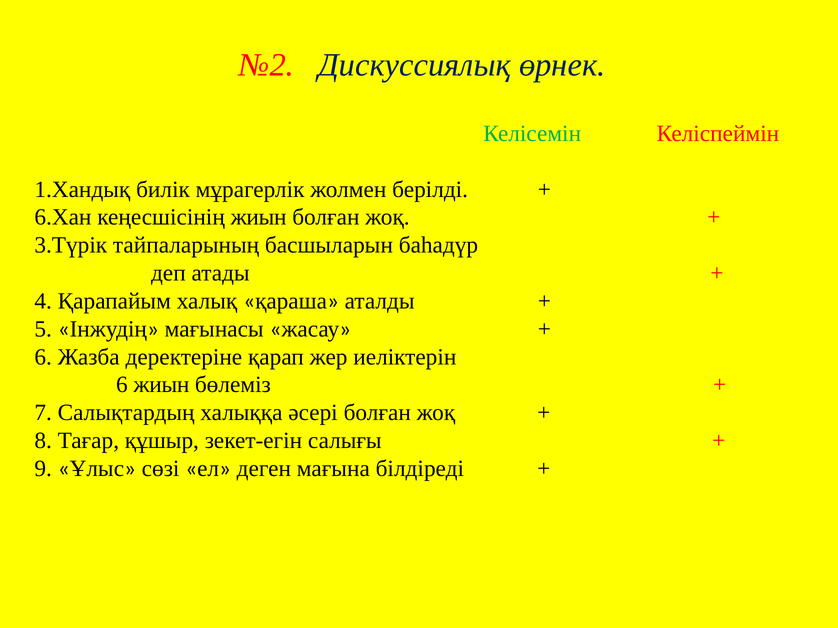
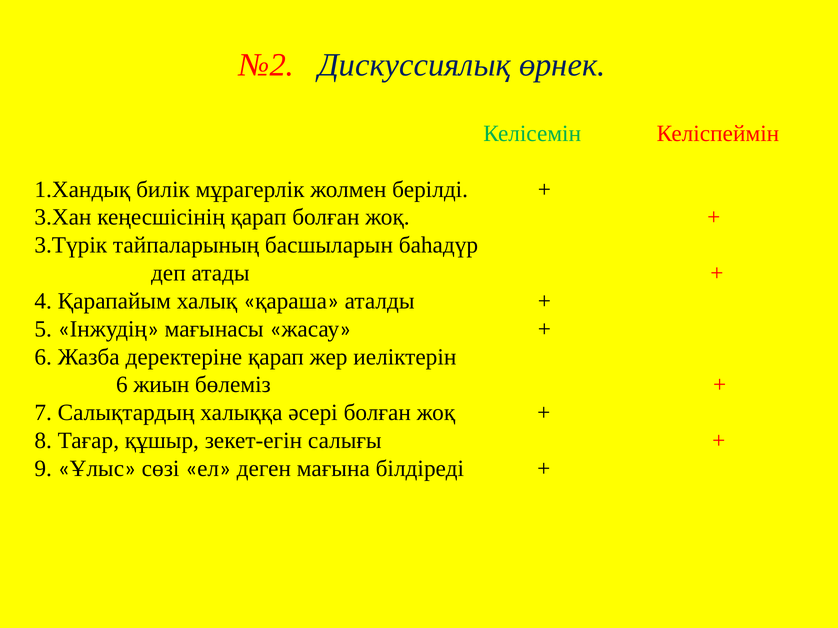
6.Хан: 6.Хан -> 3.Хан
кеңесшісінің жиын: жиын -> қарап
